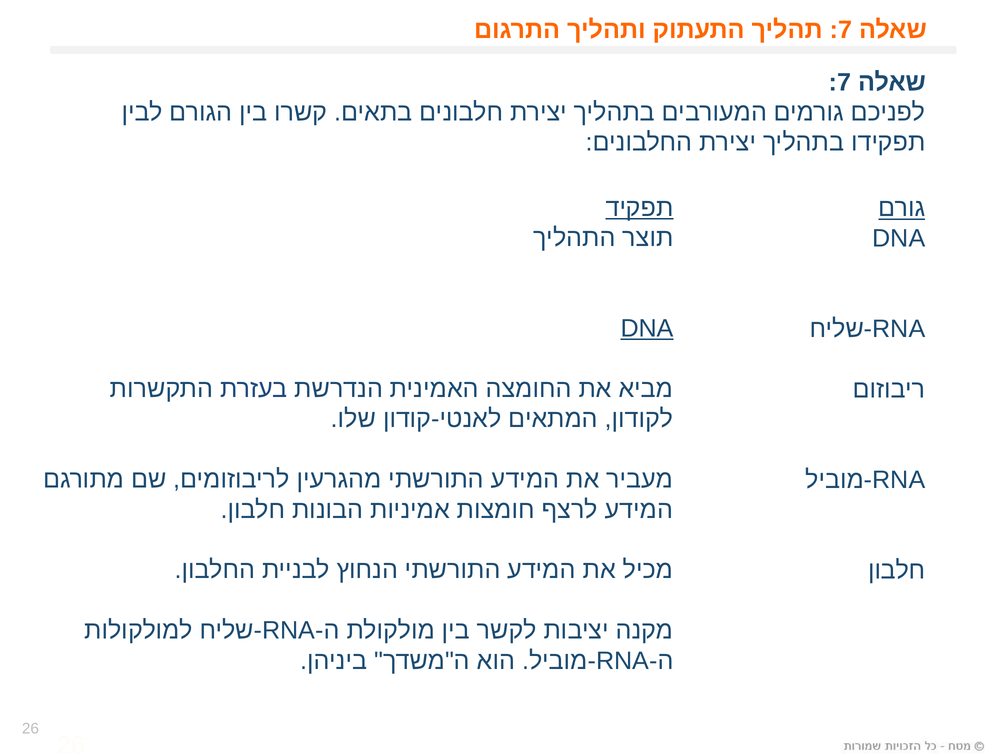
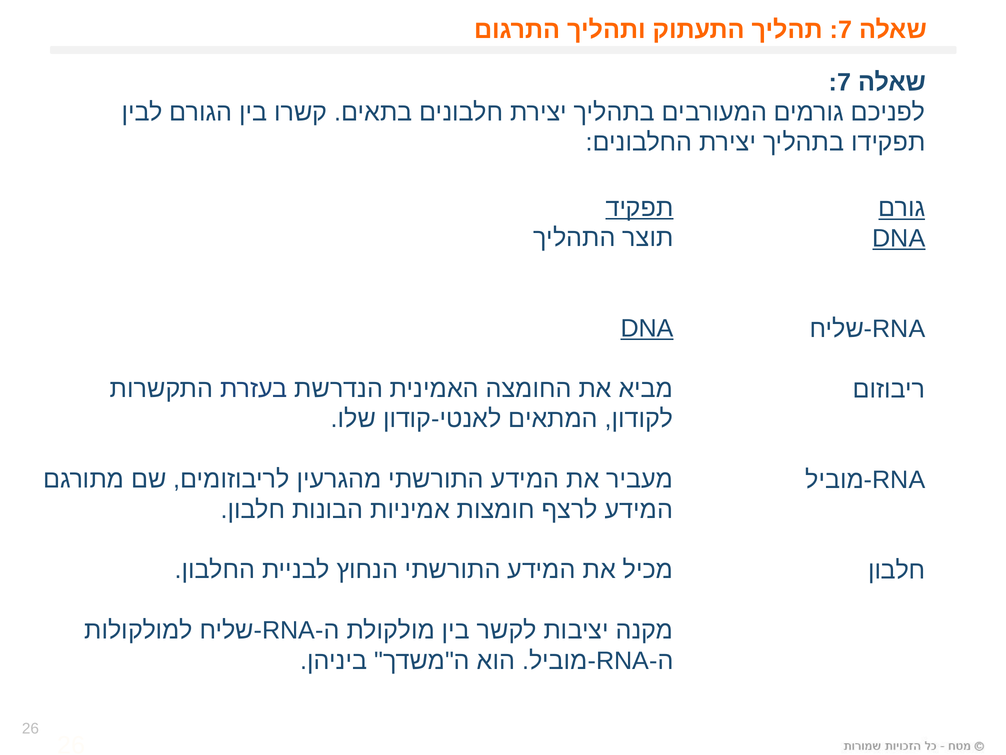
DNA at (899, 238) underline: none -> present
